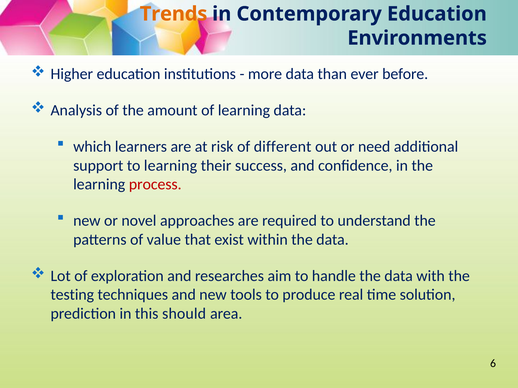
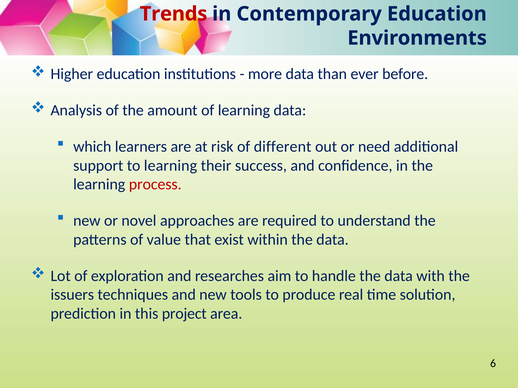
Trends colour: orange -> red
testing: testing -> issuers
should: should -> project
